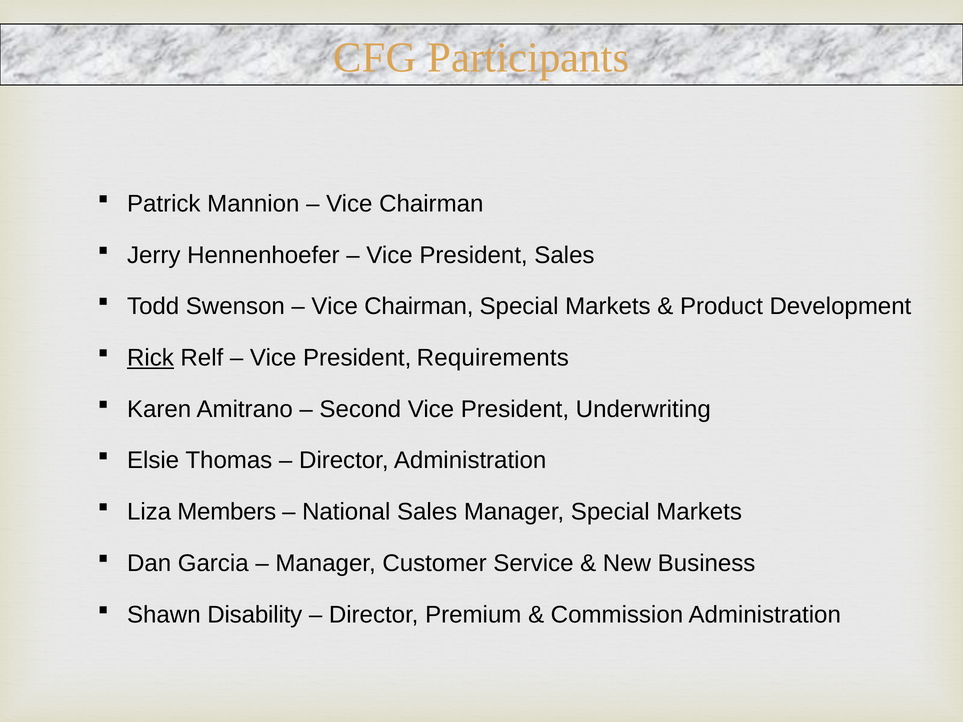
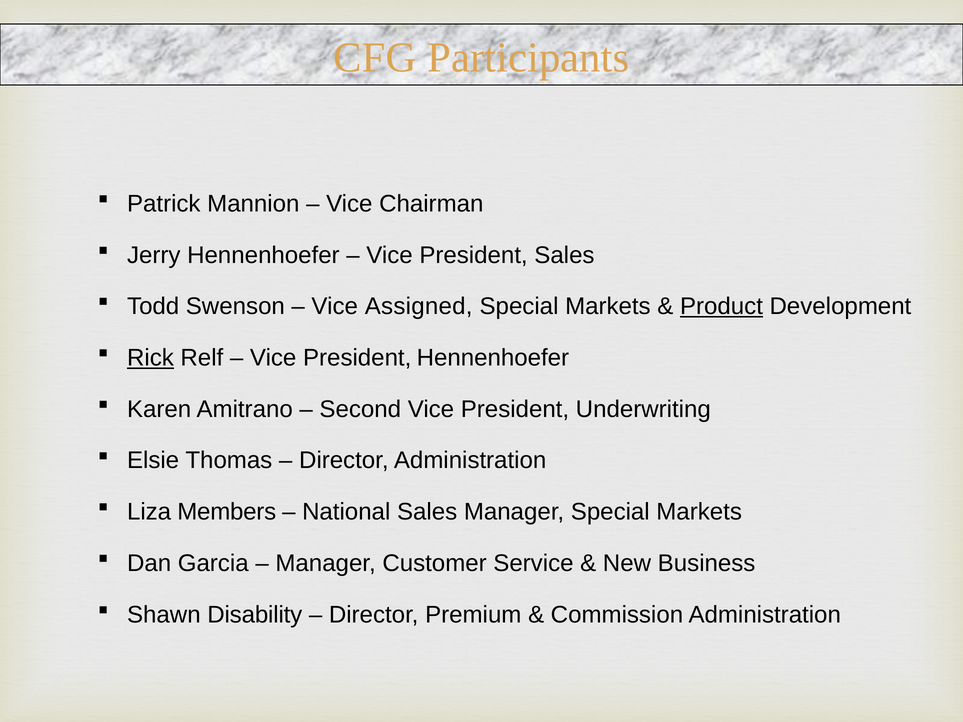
Chairman at (419, 307): Chairman -> Assigned
Product underline: none -> present
President Requirements: Requirements -> Hennenhoefer
